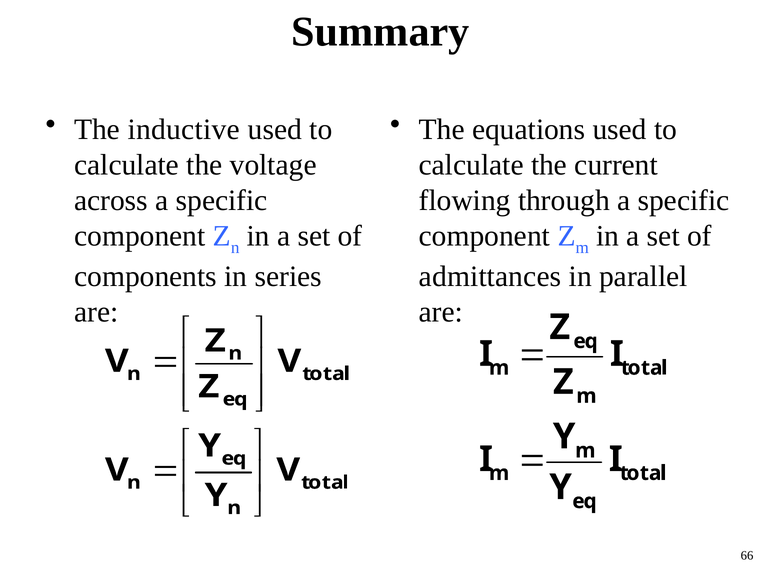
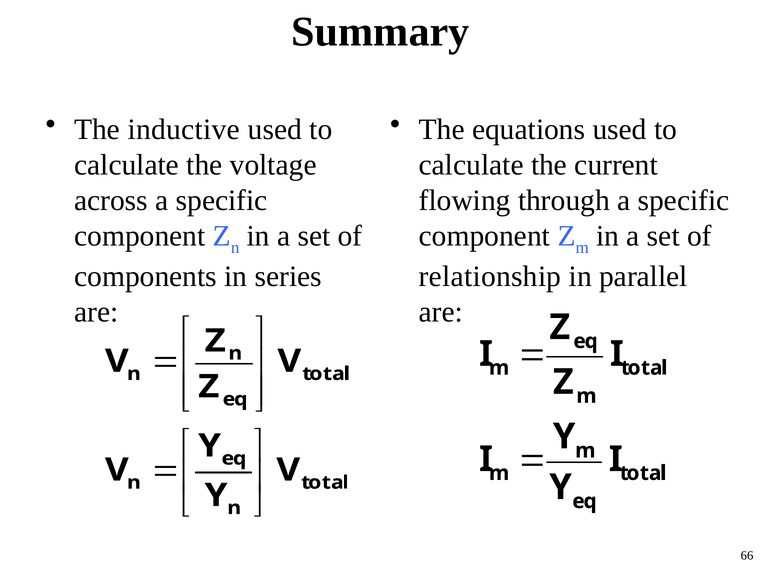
admittances: admittances -> relationship
